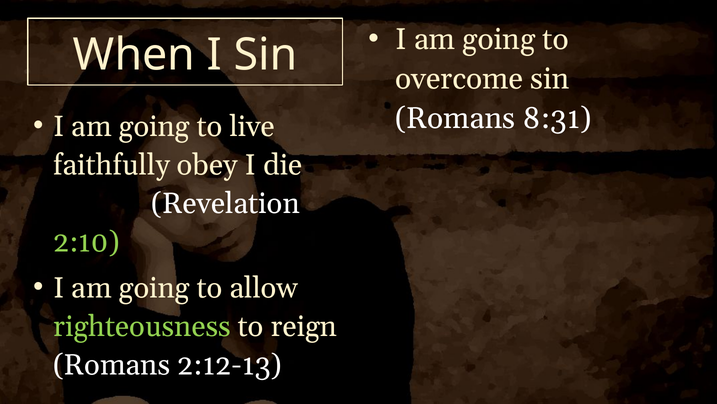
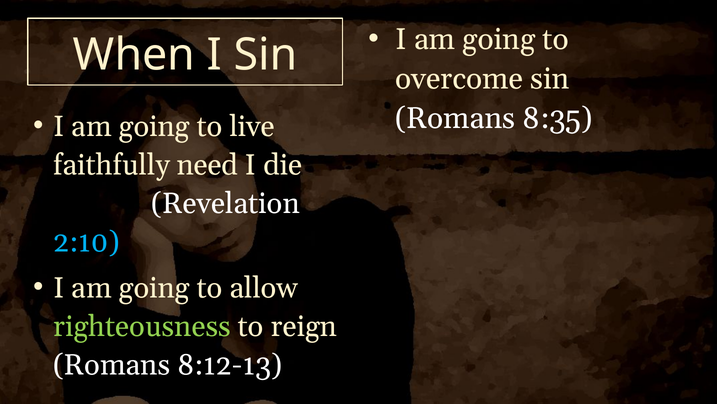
8:31: 8:31 -> 8:35
obey: obey -> need
2:10 colour: light green -> light blue
2:12-13: 2:12-13 -> 8:12-13
